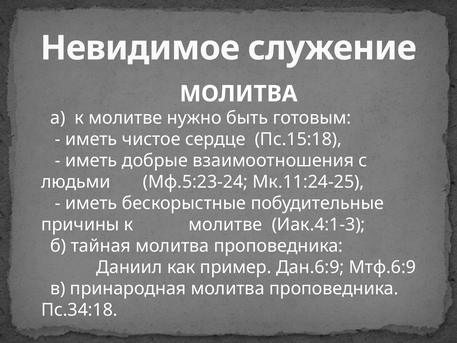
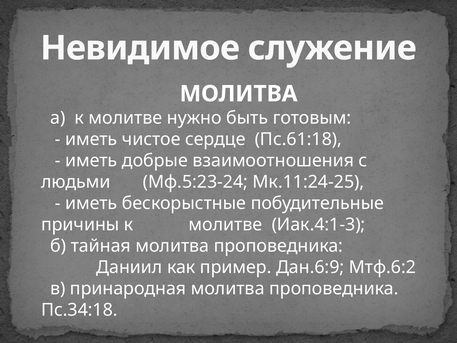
Пс.15:18: Пс.15:18 -> Пс.61:18
Мтф.6:9: Мтф.6:9 -> Мтф.6:2
